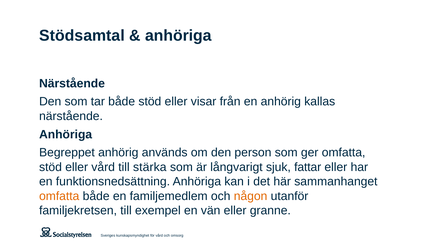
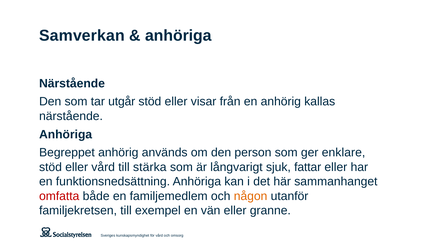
Stödsamtal: Stödsamtal -> Samverkan
tar både: både -> utgår
ger omfatta: omfatta -> enklare
omfatta at (59, 196) colour: orange -> red
